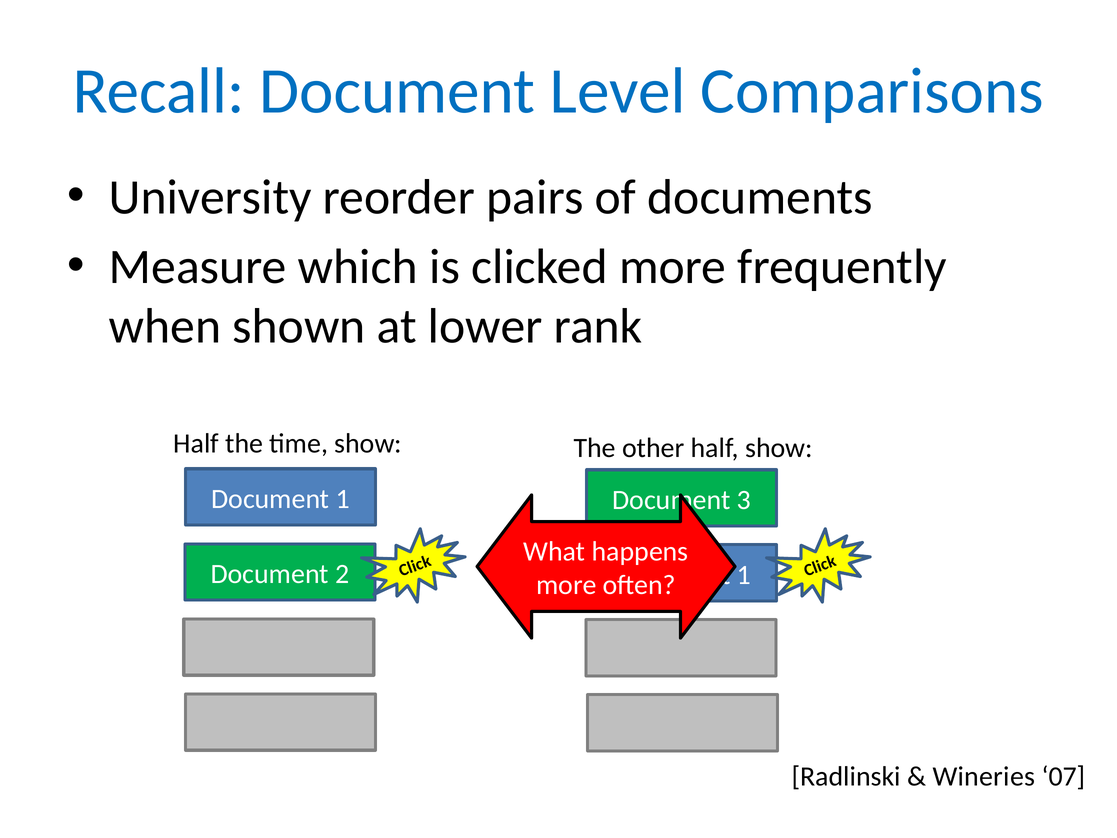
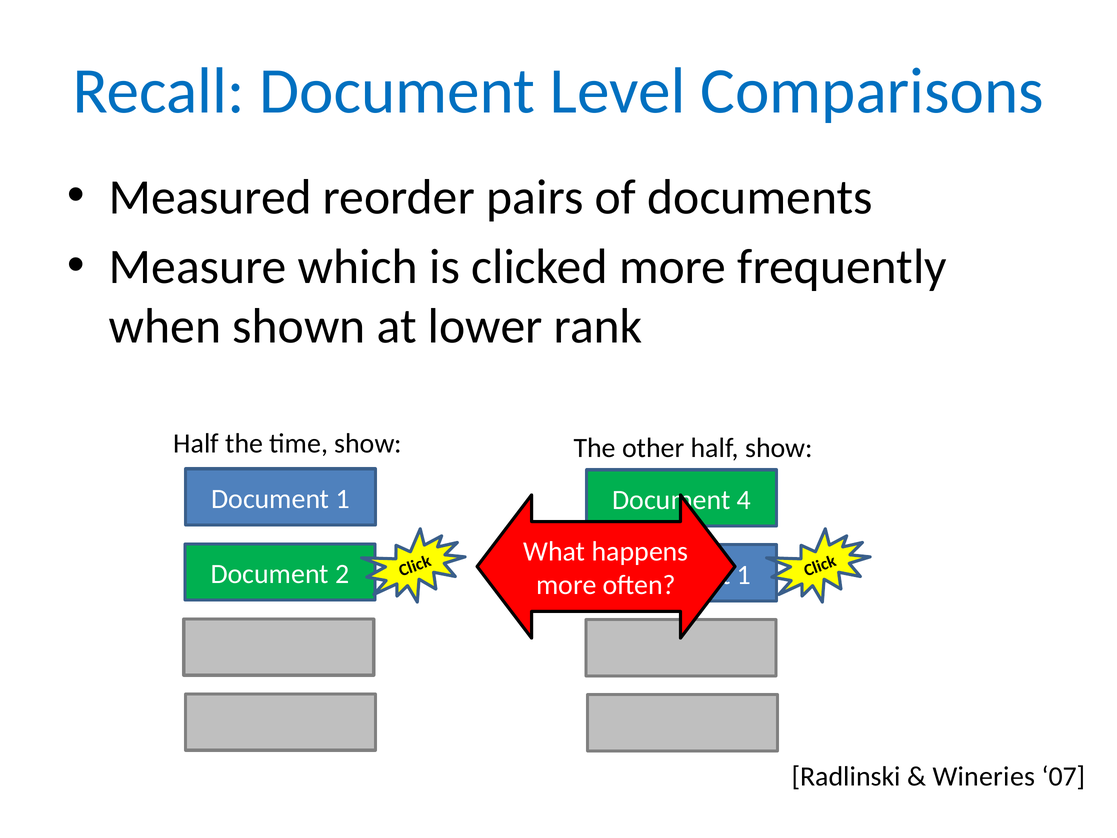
University: University -> Measured
3: 3 -> 4
